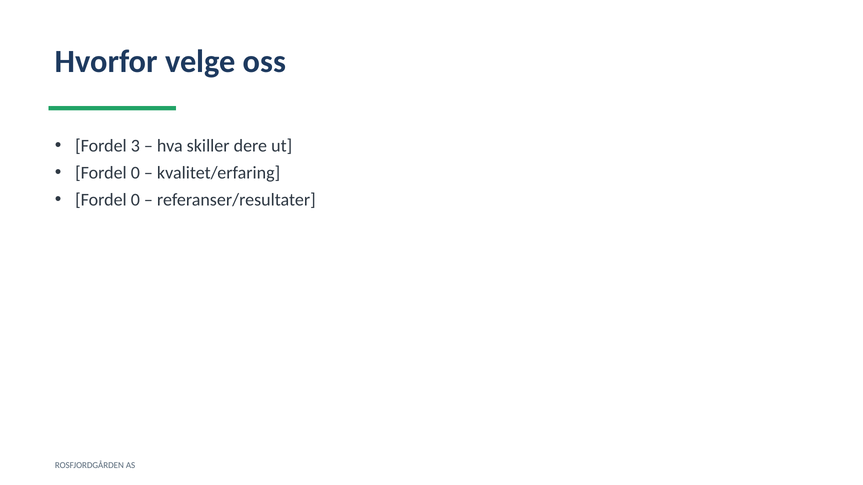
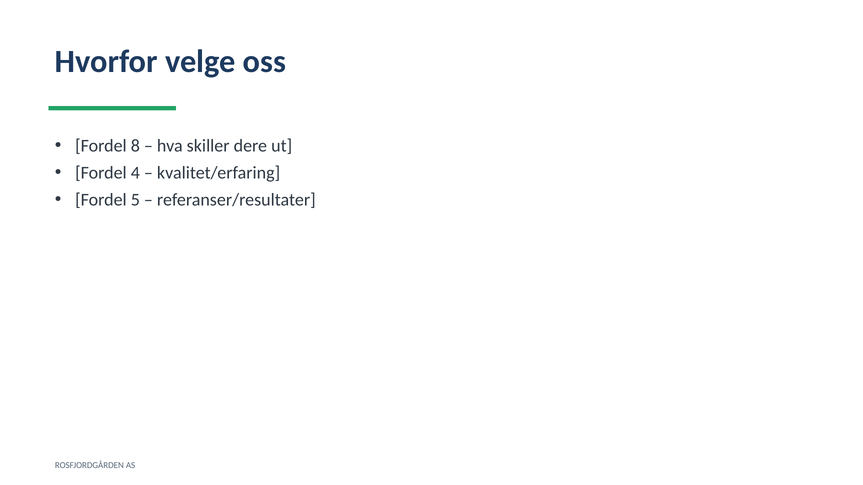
3: 3 -> 8
0 at (135, 173): 0 -> 4
0 at (135, 200): 0 -> 5
